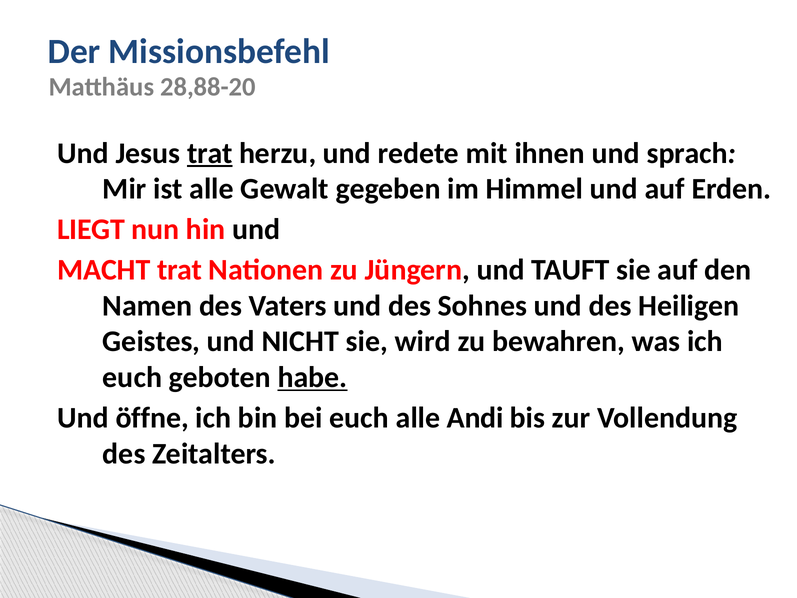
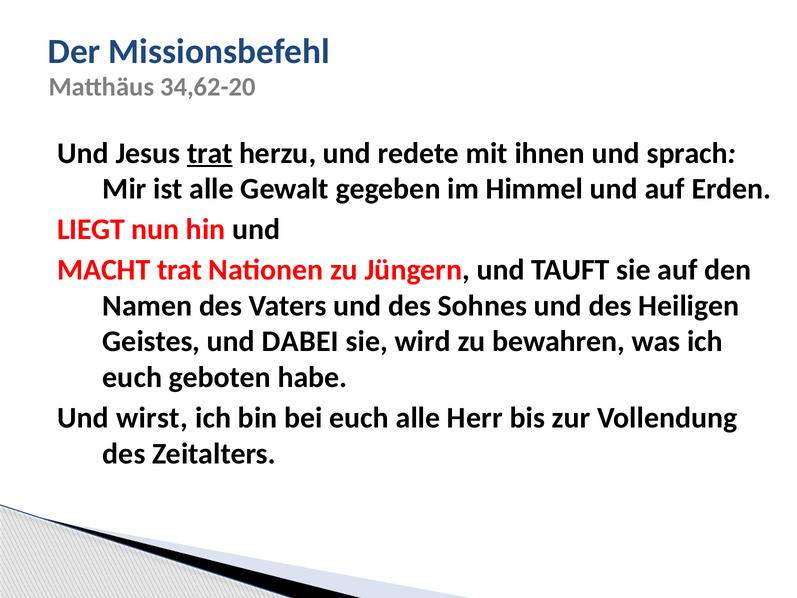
28,88-20: 28,88-20 -> 34,62-20
NICHT: NICHT -> DABEI
habe underline: present -> none
öffne: öffne -> wirst
Andi: Andi -> Herr
